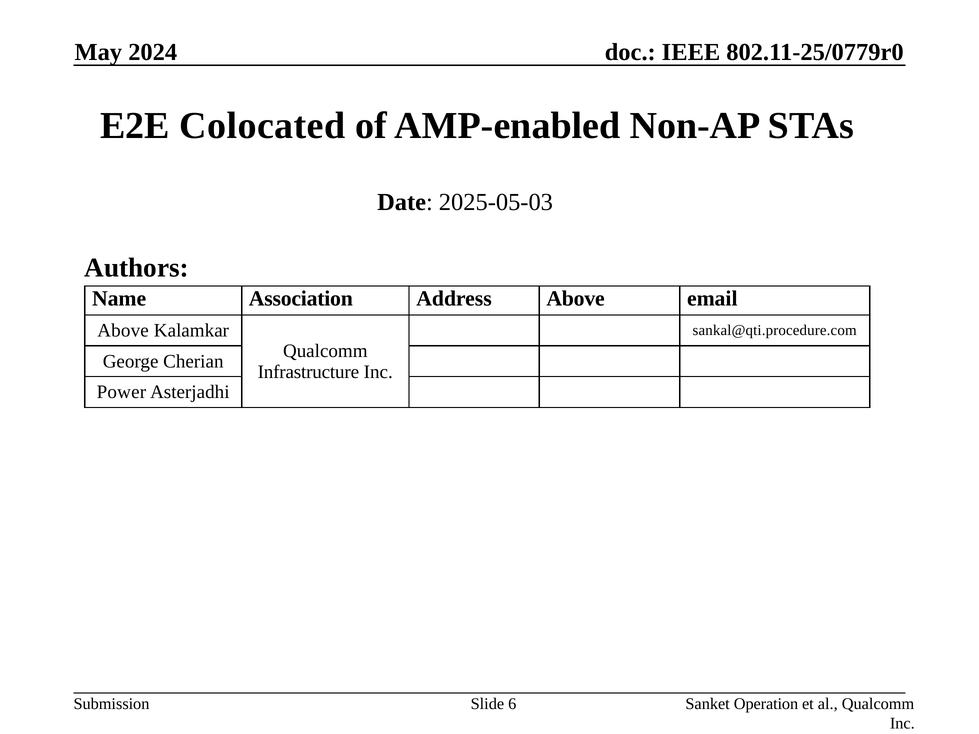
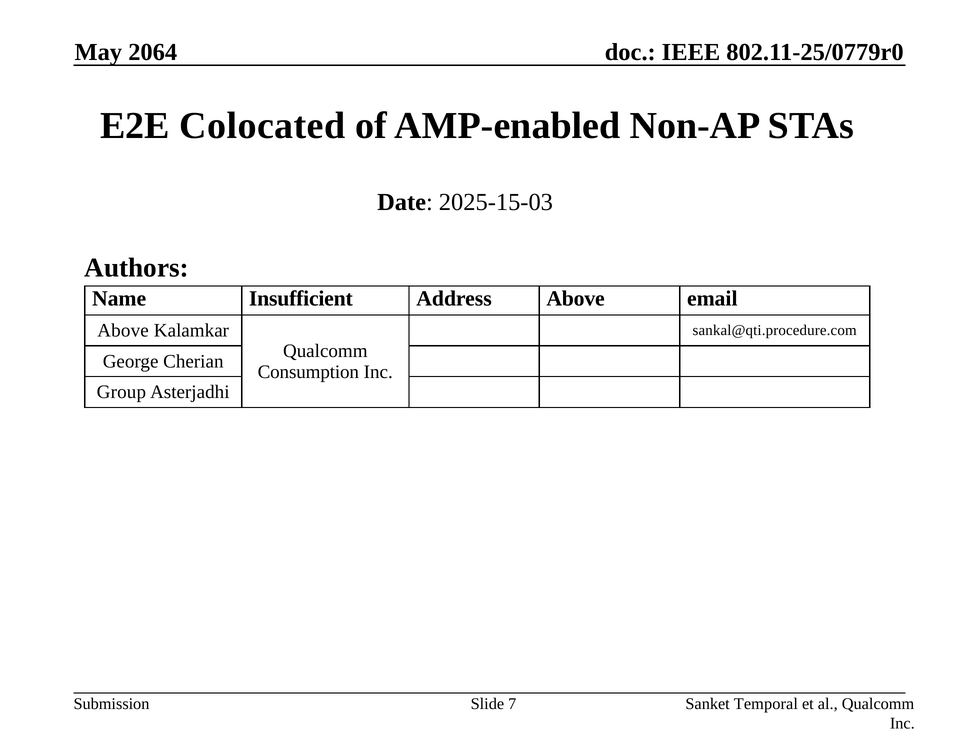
2024: 2024 -> 2064
2025-05-03: 2025-05-03 -> 2025-15-03
Association: Association -> Insufficient
Infrastructure: Infrastructure -> Consumption
Power: Power -> Group
6: 6 -> 7
Operation: Operation -> Temporal
